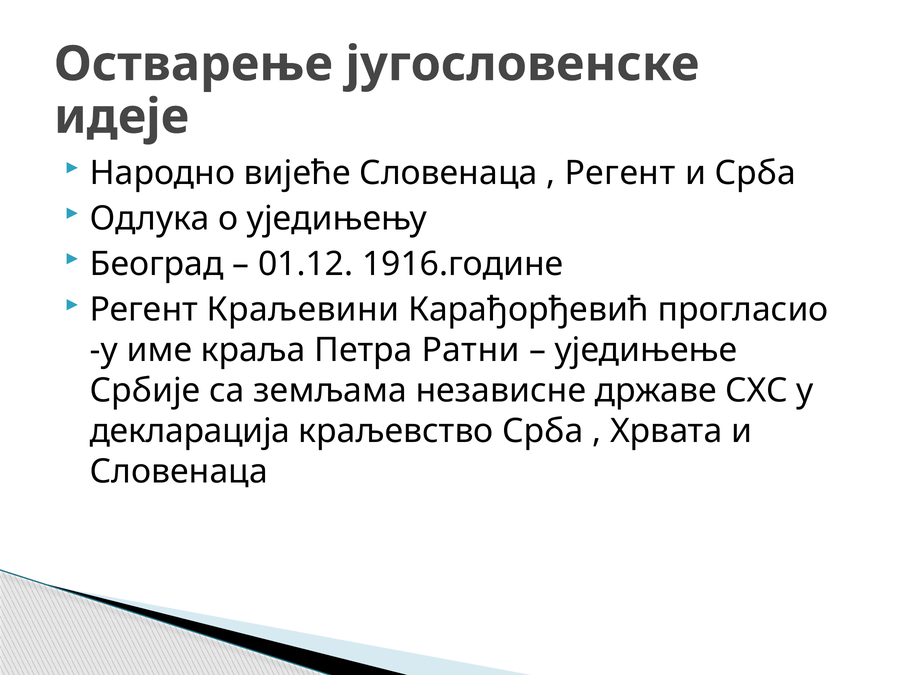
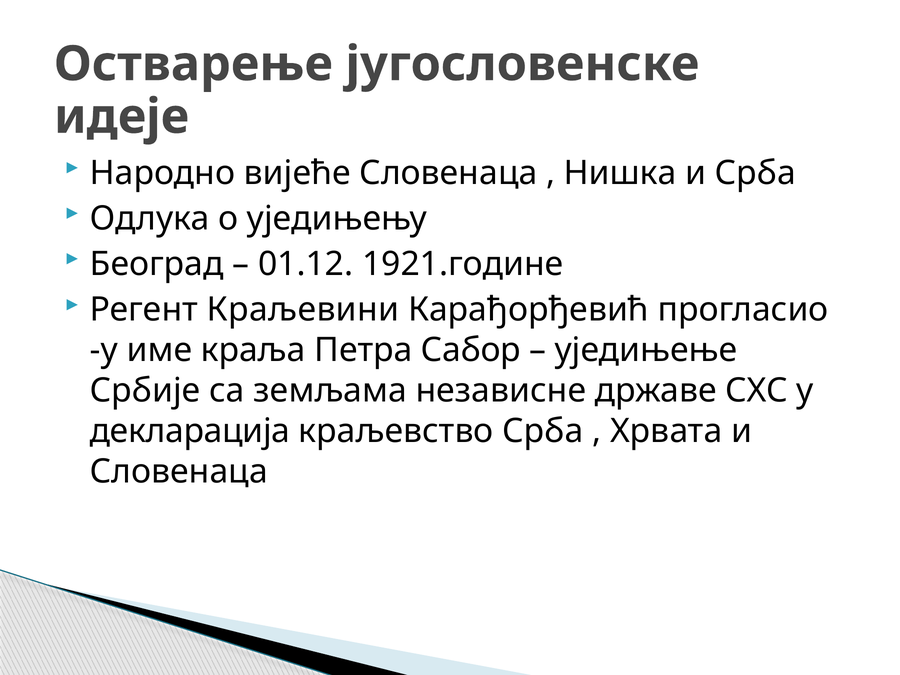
Регент at (620, 173): Регент -> Нишка
1916.године: 1916.године -> 1921.године
Ратни: Ратни -> Сабор
